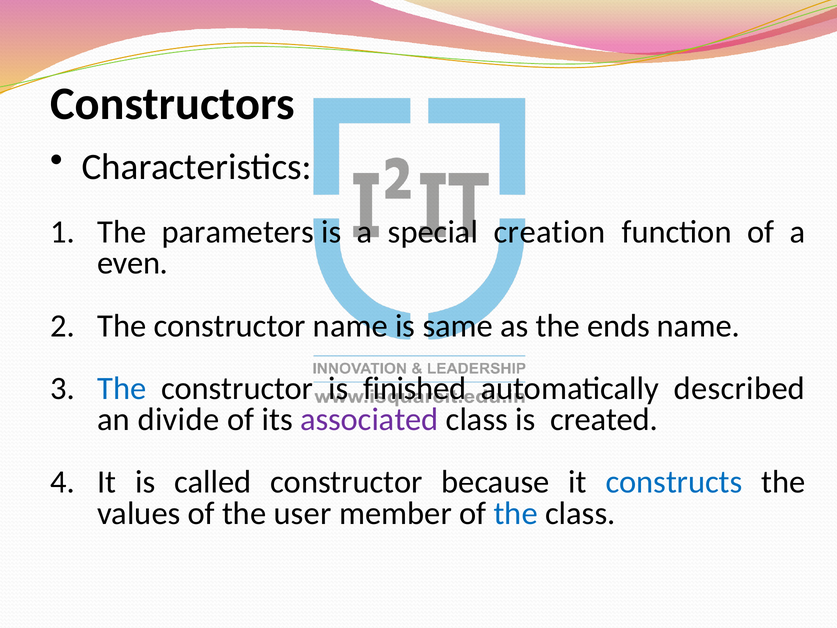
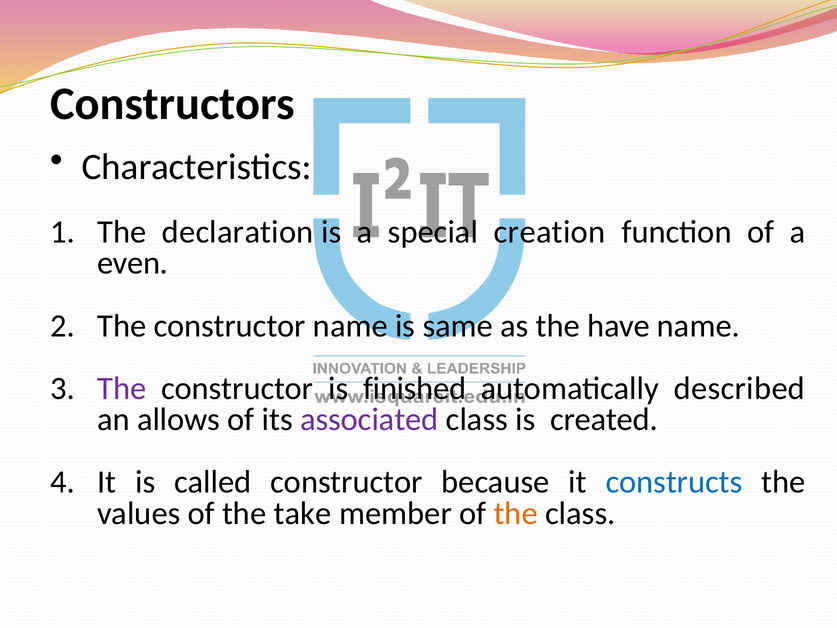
parameters: parameters -> declaration
ends: ends -> have
The at (122, 388) colour: blue -> purple
divide: divide -> allows
user: user -> take
the at (516, 513) colour: blue -> orange
